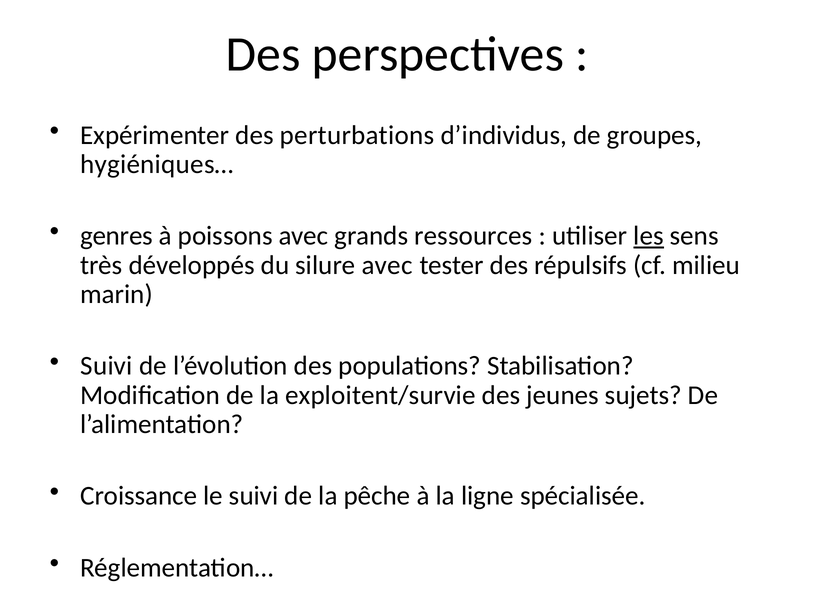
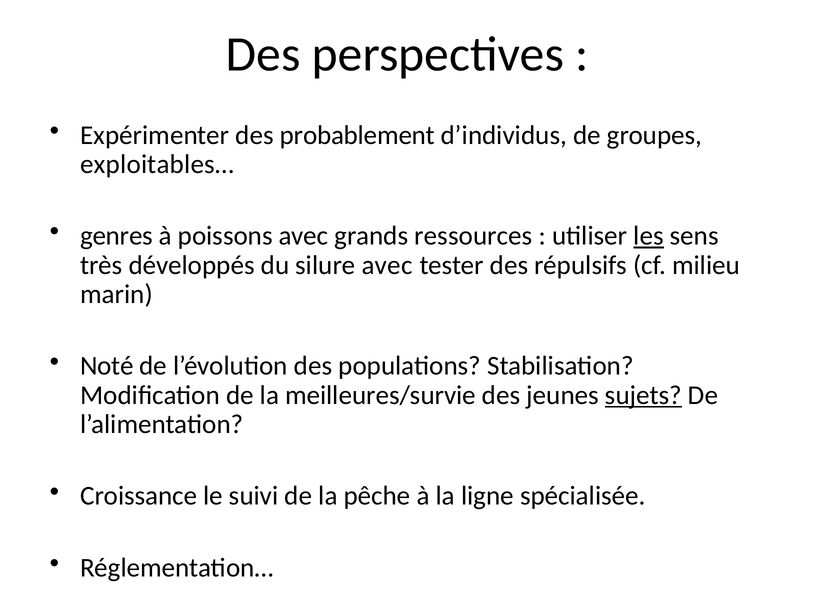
perturbations: perturbations -> probablement
hygiéniques…: hygiéniques… -> exploitables…
Suivi at (106, 366): Suivi -> Noté
exploitent/survie: exploitent/survie -> meilleures/survie
sujets underline: none -> present
